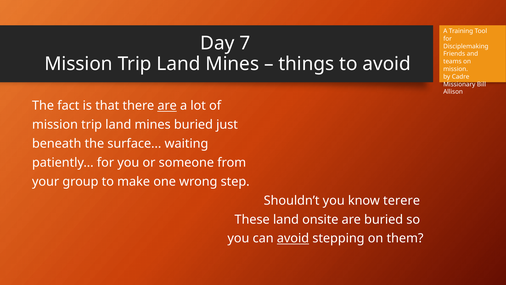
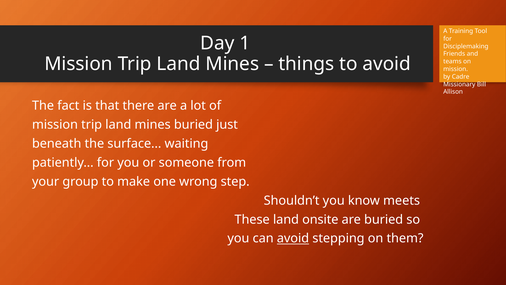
7: 7 -> 1
are at (167, 106) underline: present -> none
terere: terere -> meets
